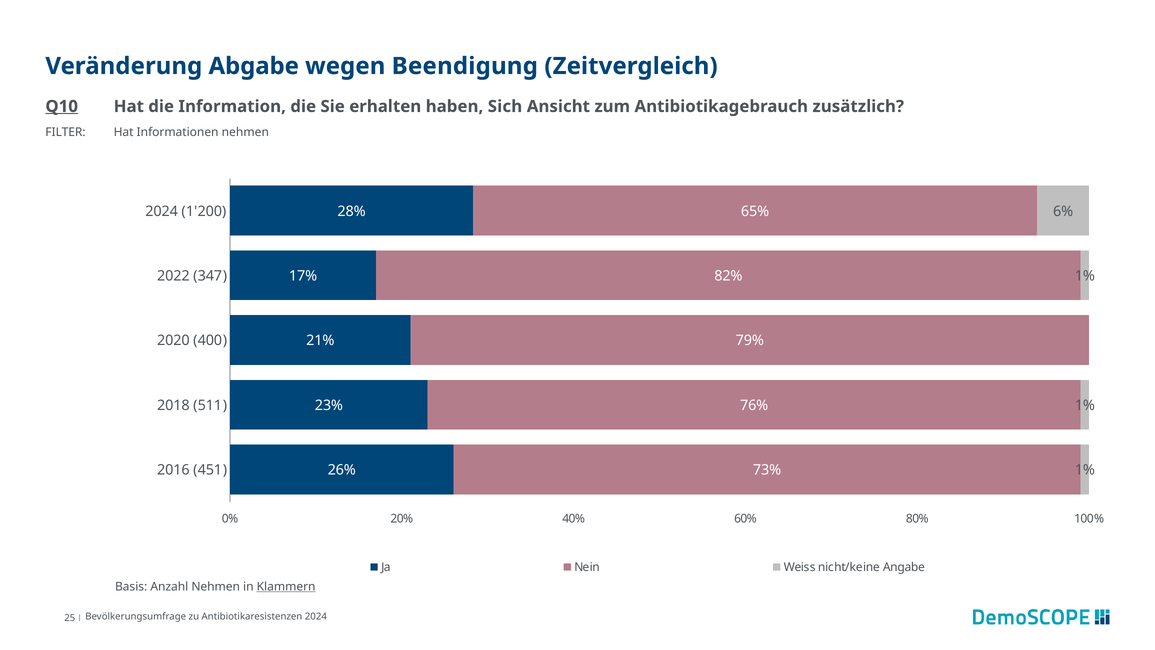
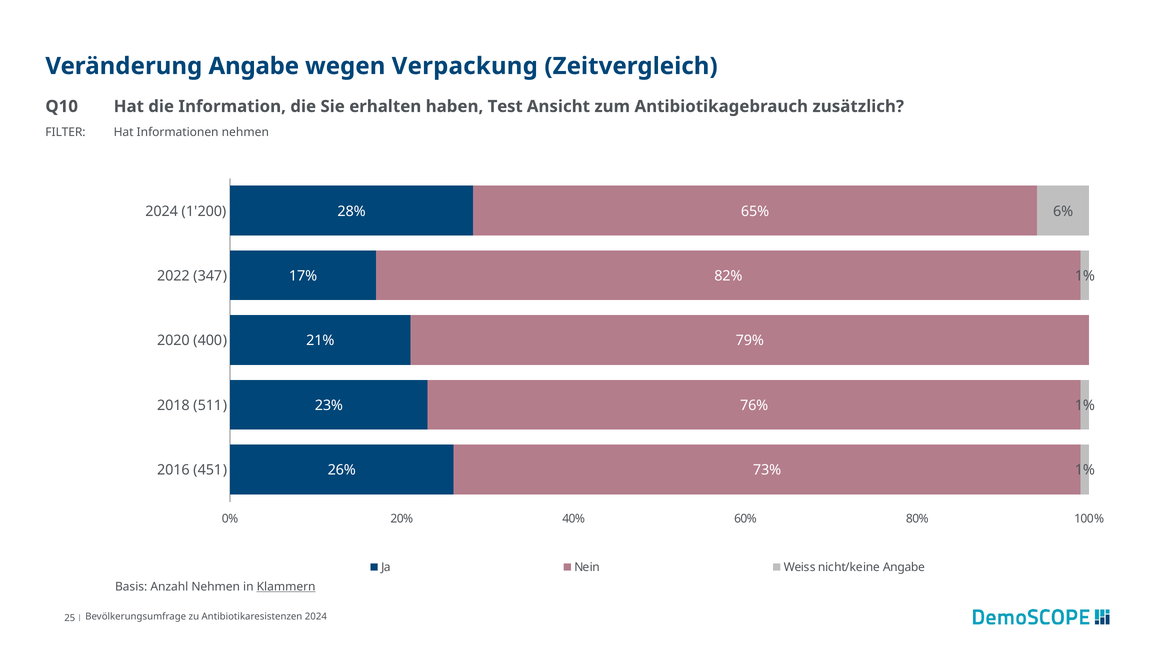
Veränderung Abgabe: Abgabe -> Angabe
Beendigung: Beendigung -> Verpackung
Q10 underline: present -> none
Sich: Sich -> Test
